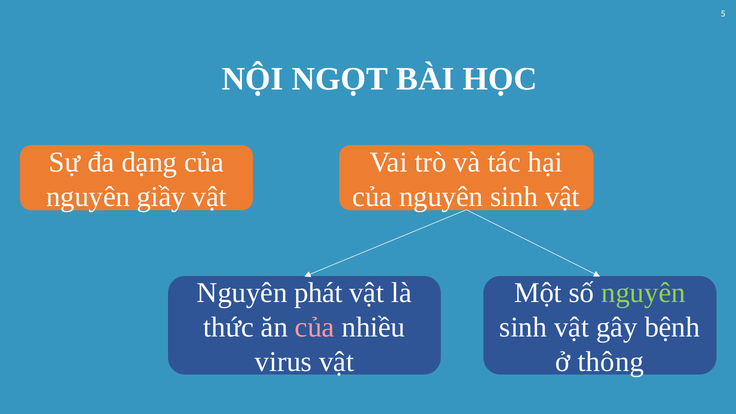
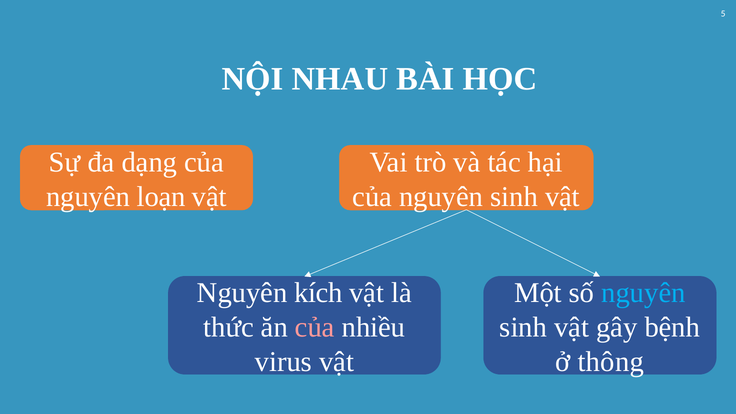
NGỌT: NGỌT -> NHAU
giầy: giầy -> loạn
phát: phát -> kích
nguyên at (643, 293) colour: light green -> light blue
